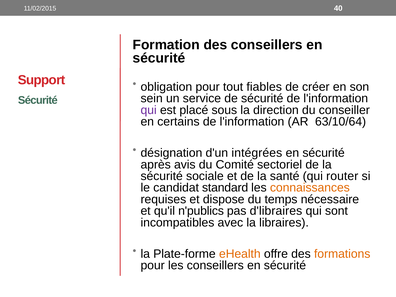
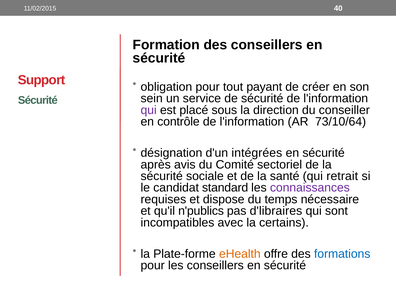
fiables: fiables -> payant
certains: certains -> contrôle
63/10/64: 63/10/64 -> 73/10/64
router: router -> retrait
connaissances colour: orange -> purple
libraires: libraires -> certains
formations colour: orange -> blue
